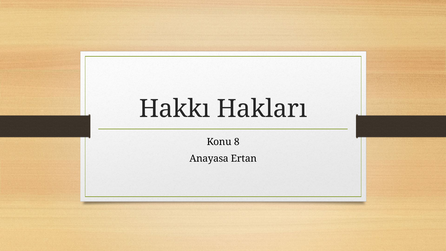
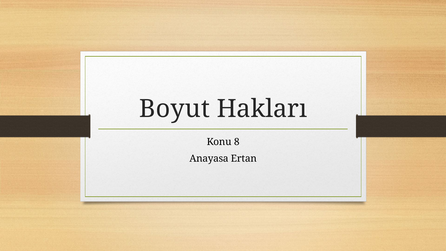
Hakkı: Hakkı -> Boyut
